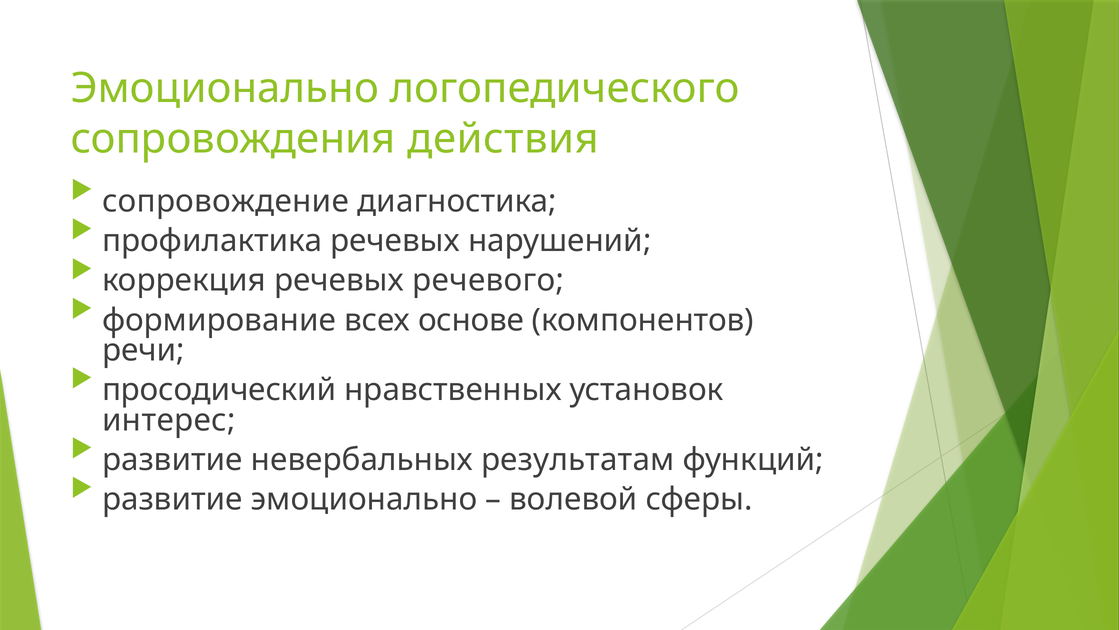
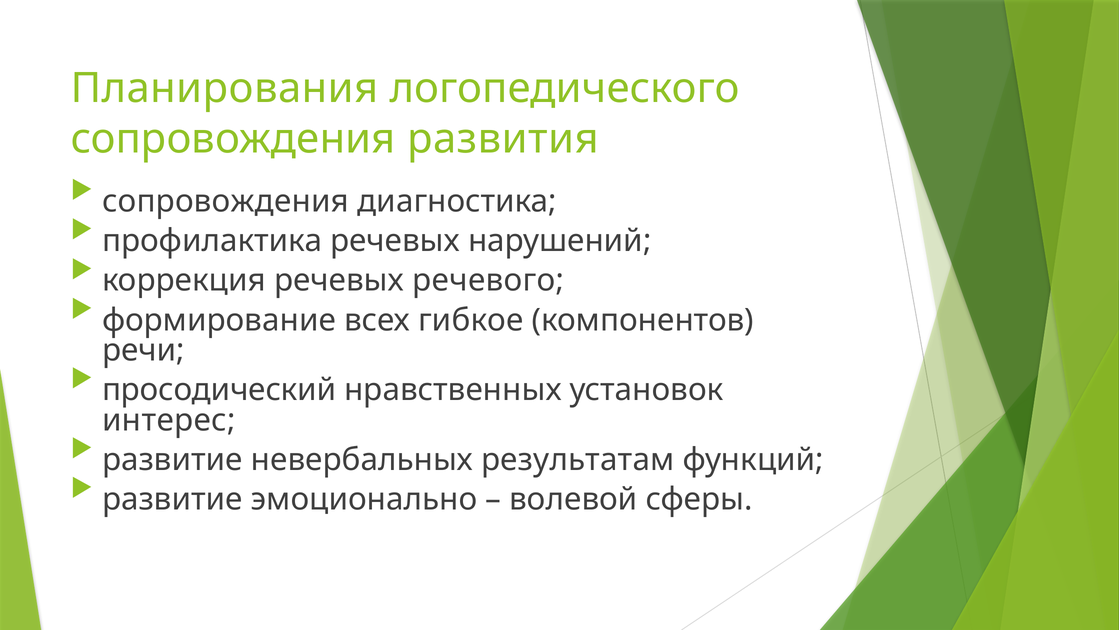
Эмоционально at (225, 88): Эмоционально -> Планирования
действия: действия -> развития
сопровождение at (225, 201): сопровождение -> сопровождения
основе: основе -> гибкое
